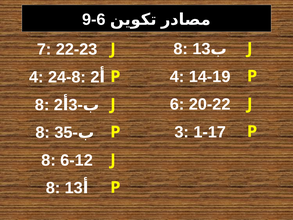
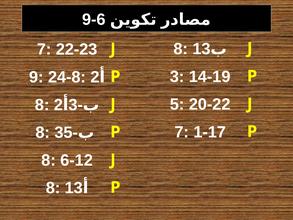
4 at (177, 77): 4 -> 3
4 at (36, 77): 4 -> 9
6 at (177, 104): 6 -> 5
3 at (182, 132): 3 -> 7
